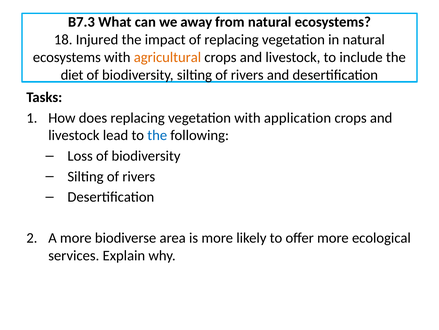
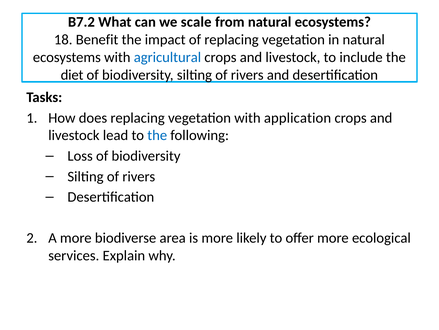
B7.3: B7.3 -> B7.2
away: away -> scale
Injured: Injured -> Benefit
agricultural colour: orange -> blue
